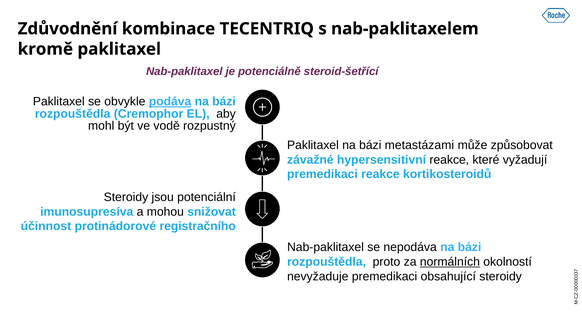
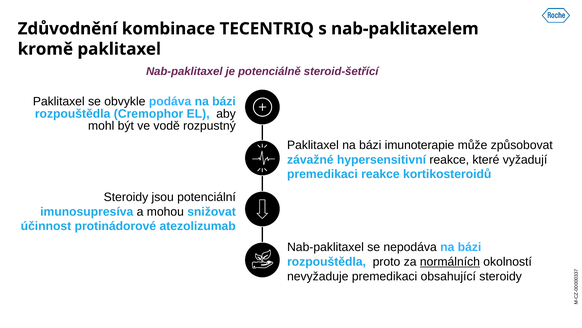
podáva underline: present -> none
metastázami: metastázami -> imunoterapie
registračního: registračního -> atezolizumab
